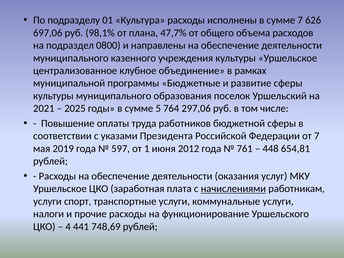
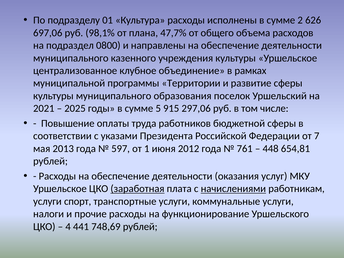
сумме 7: 7 -> 2
Бюджетные: Бюджетные -> Территории
764: 764 -> 915
2019: 2019 -> 2013
заработная underline: none -> present
